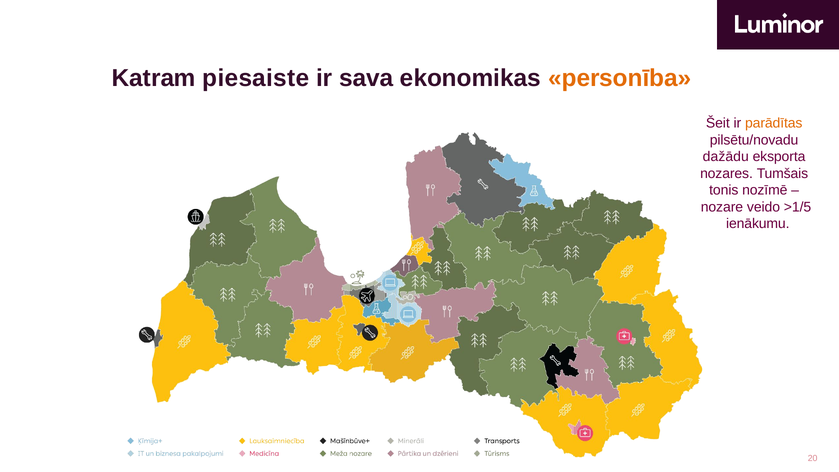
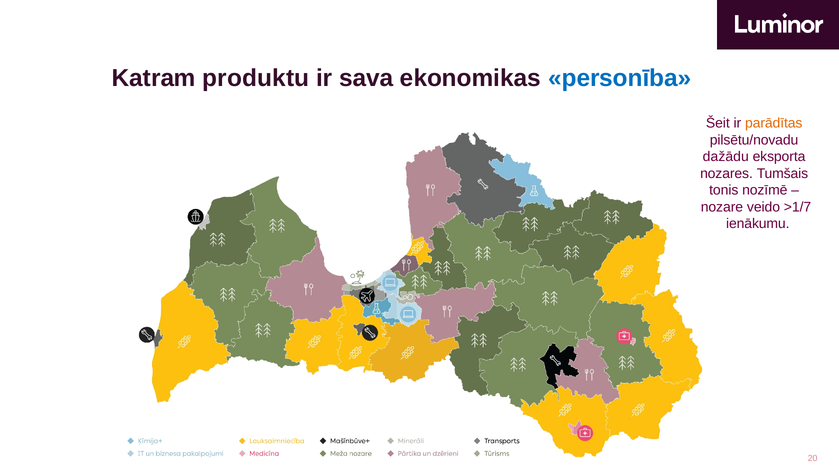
piesaiste: piesaiste -> produktu
personība colour: orange -> blue
>1/5: >1/5 -> >1/7
